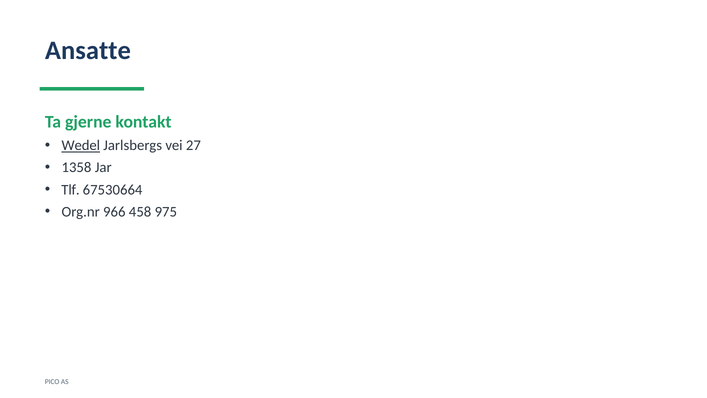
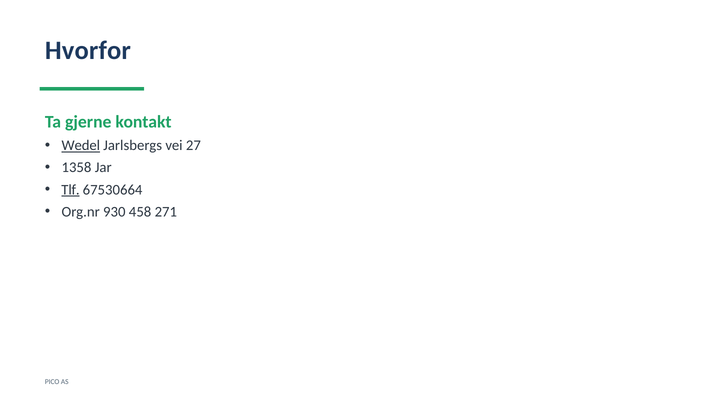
Ansatte: Ansatte -> Hvorfor
Tlf underline: none -> present
966: 966 -> 930
975: 975 -> 271
